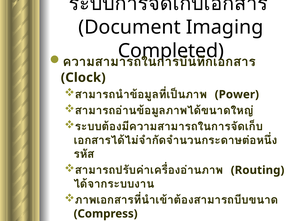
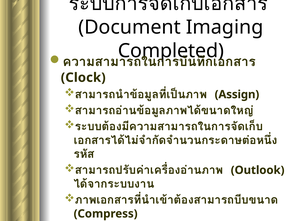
Power: Power -> Assign
Routing: Routing -> Outlook
